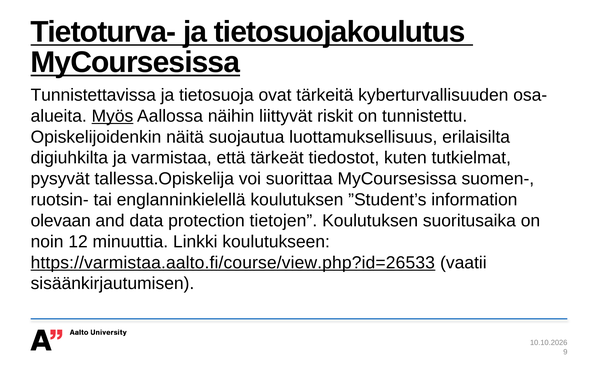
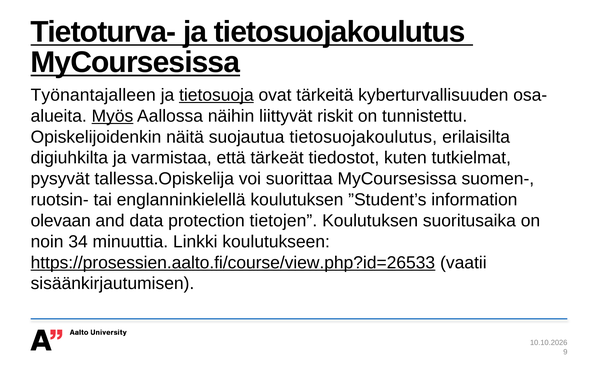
Tunnistettavissa: Tunnistettavissa -> Työnantajalleen
tietosuoja underline: none -> present
suojautua luottamuksellisuus: luottamuksellisuus -> tietosuojakoulutus
12: 12 -> 34
https://varmistaa.aalto.fi/course/view.php?id=26533: https://varmistaa.aalto.fi/course/view.php?id=26533 -> https://prosessien.aalto.fi/course/view.php?id=26533
